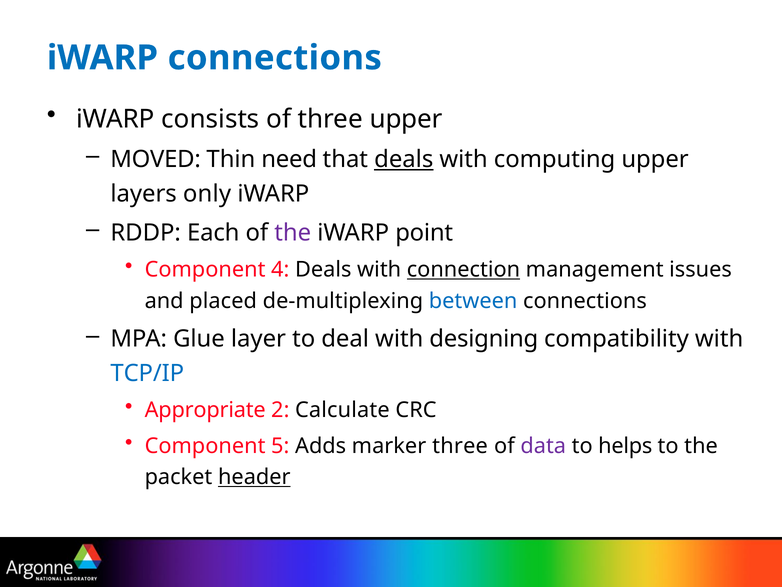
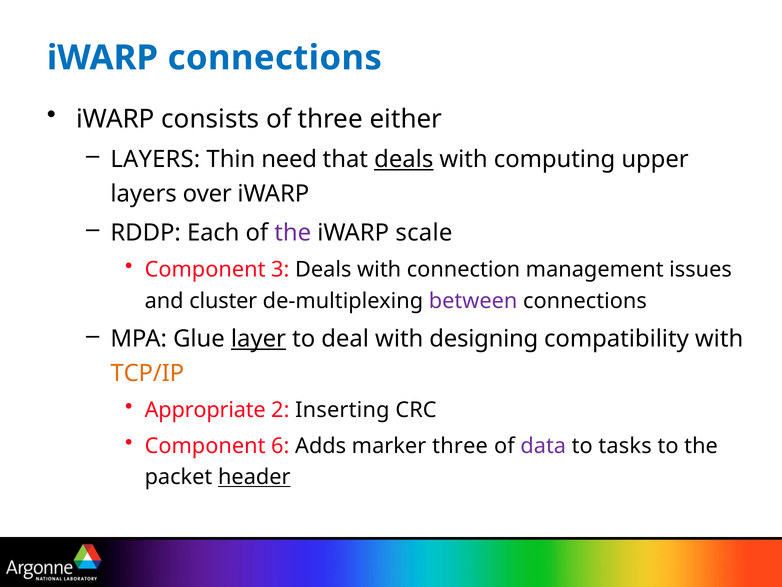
three upper: upper -> either
MOVED at (156, 159): MOVED -> LAYERS
only: only -> over
point: point -> scale
4: 4 -> 3
connection underline: present -> none
placed: placed -> cluster
between colour: blue -> purple
layer underline: none -> present
TCP/IP colour: blue -> orange
Calculate: Calculate -> Inserting
5: 5 -> 6
helps: helps -> tasks
